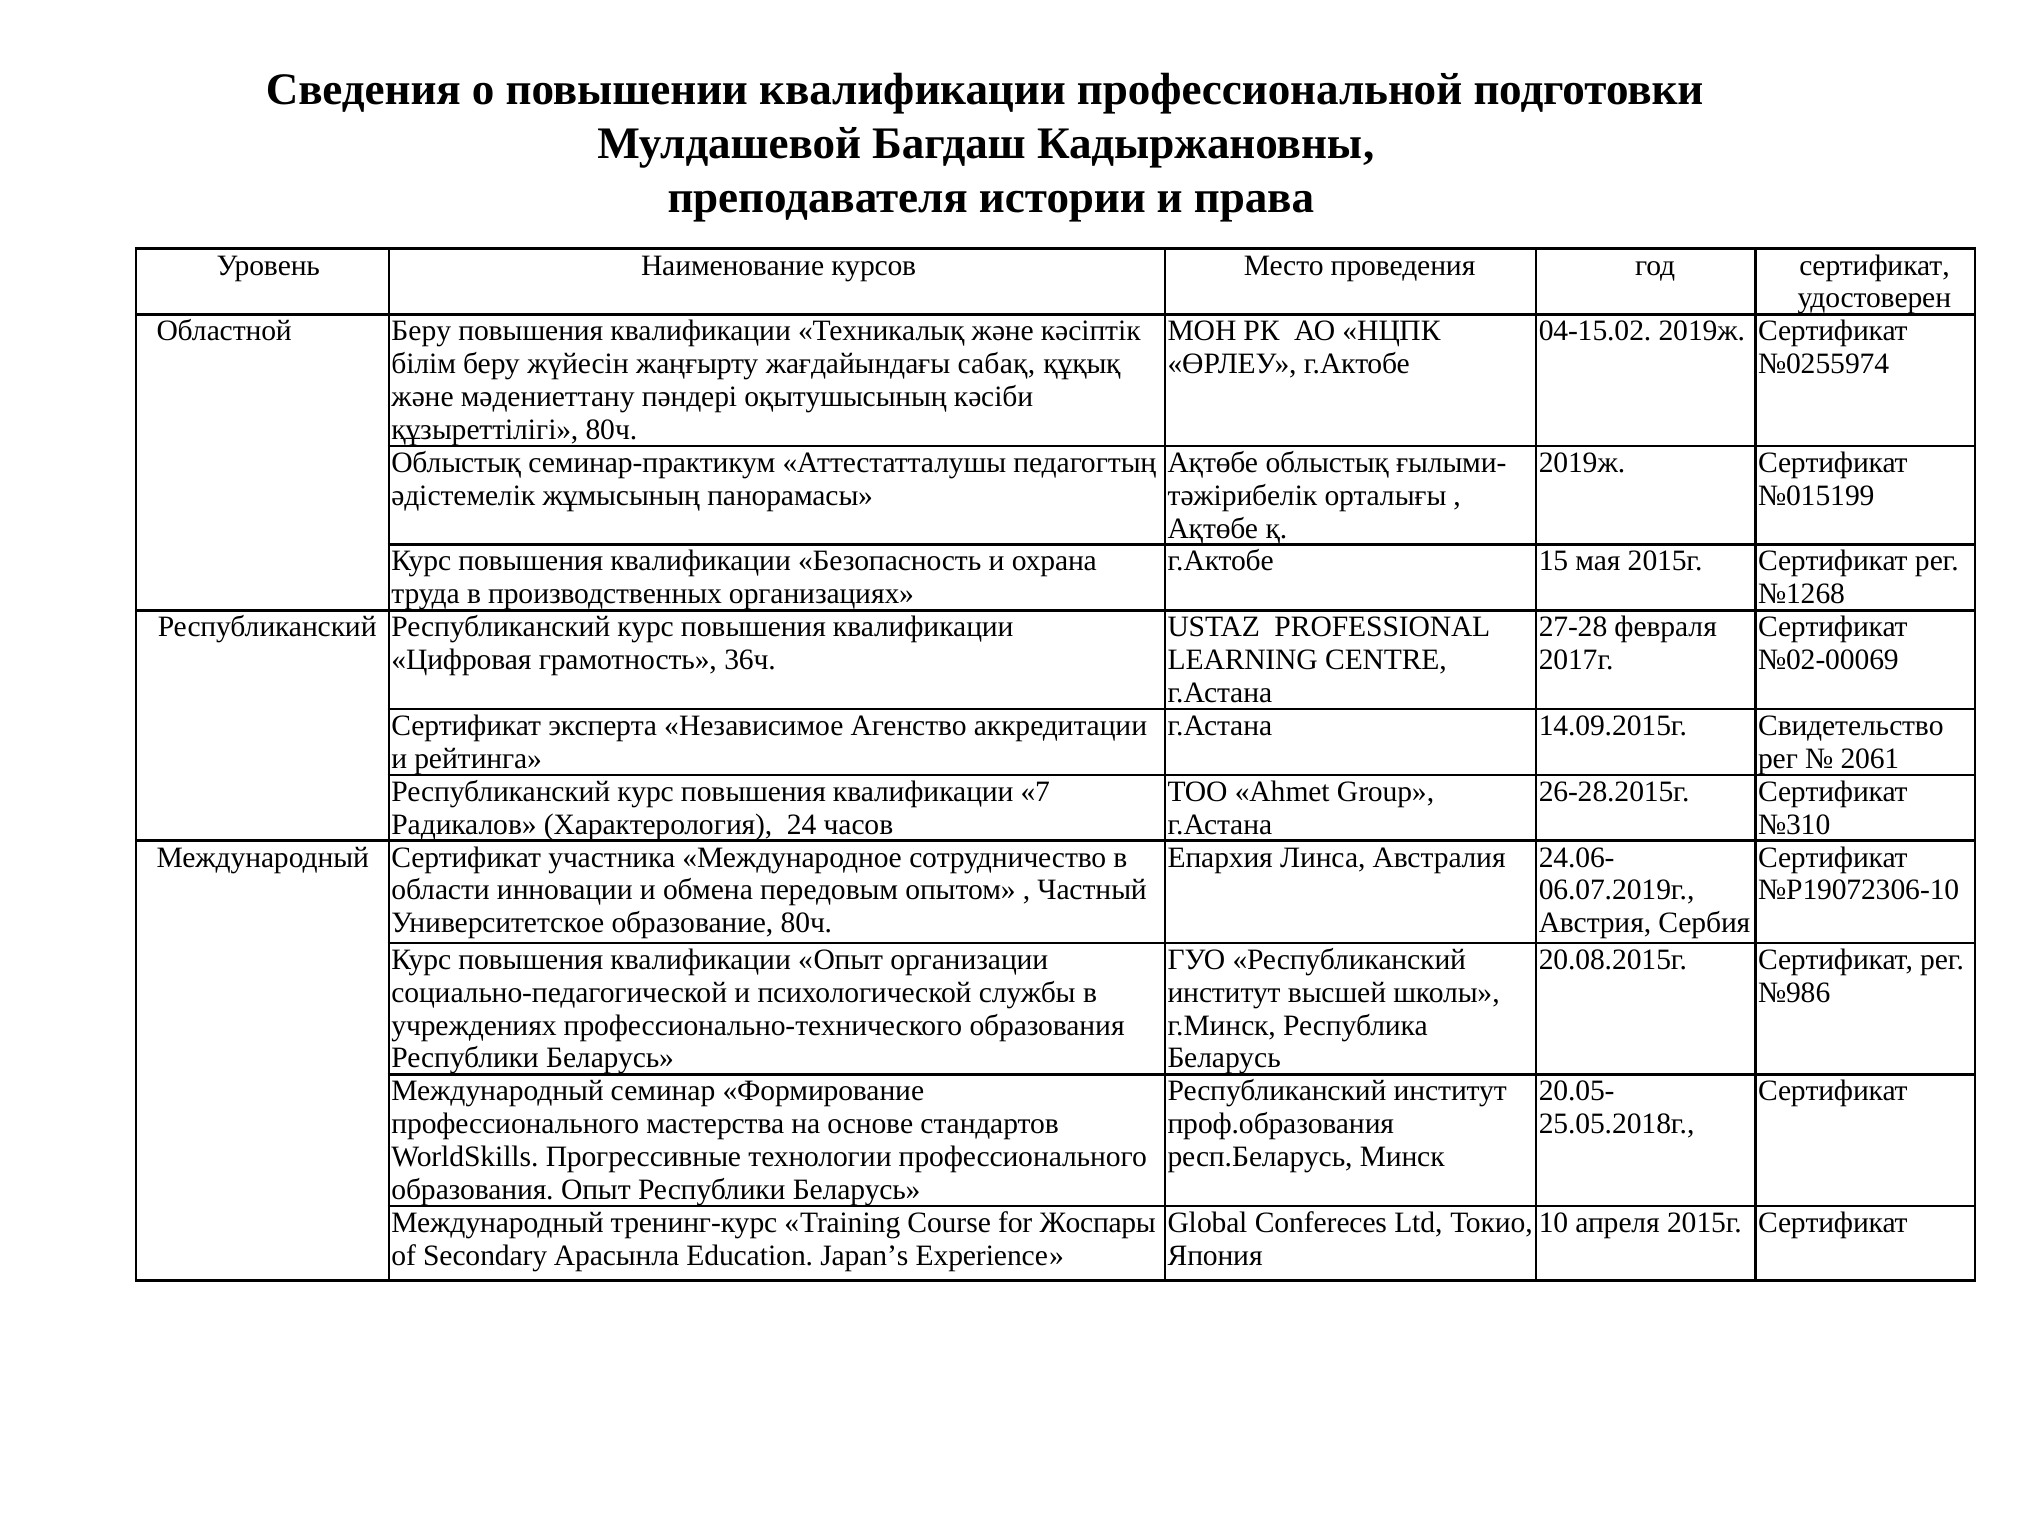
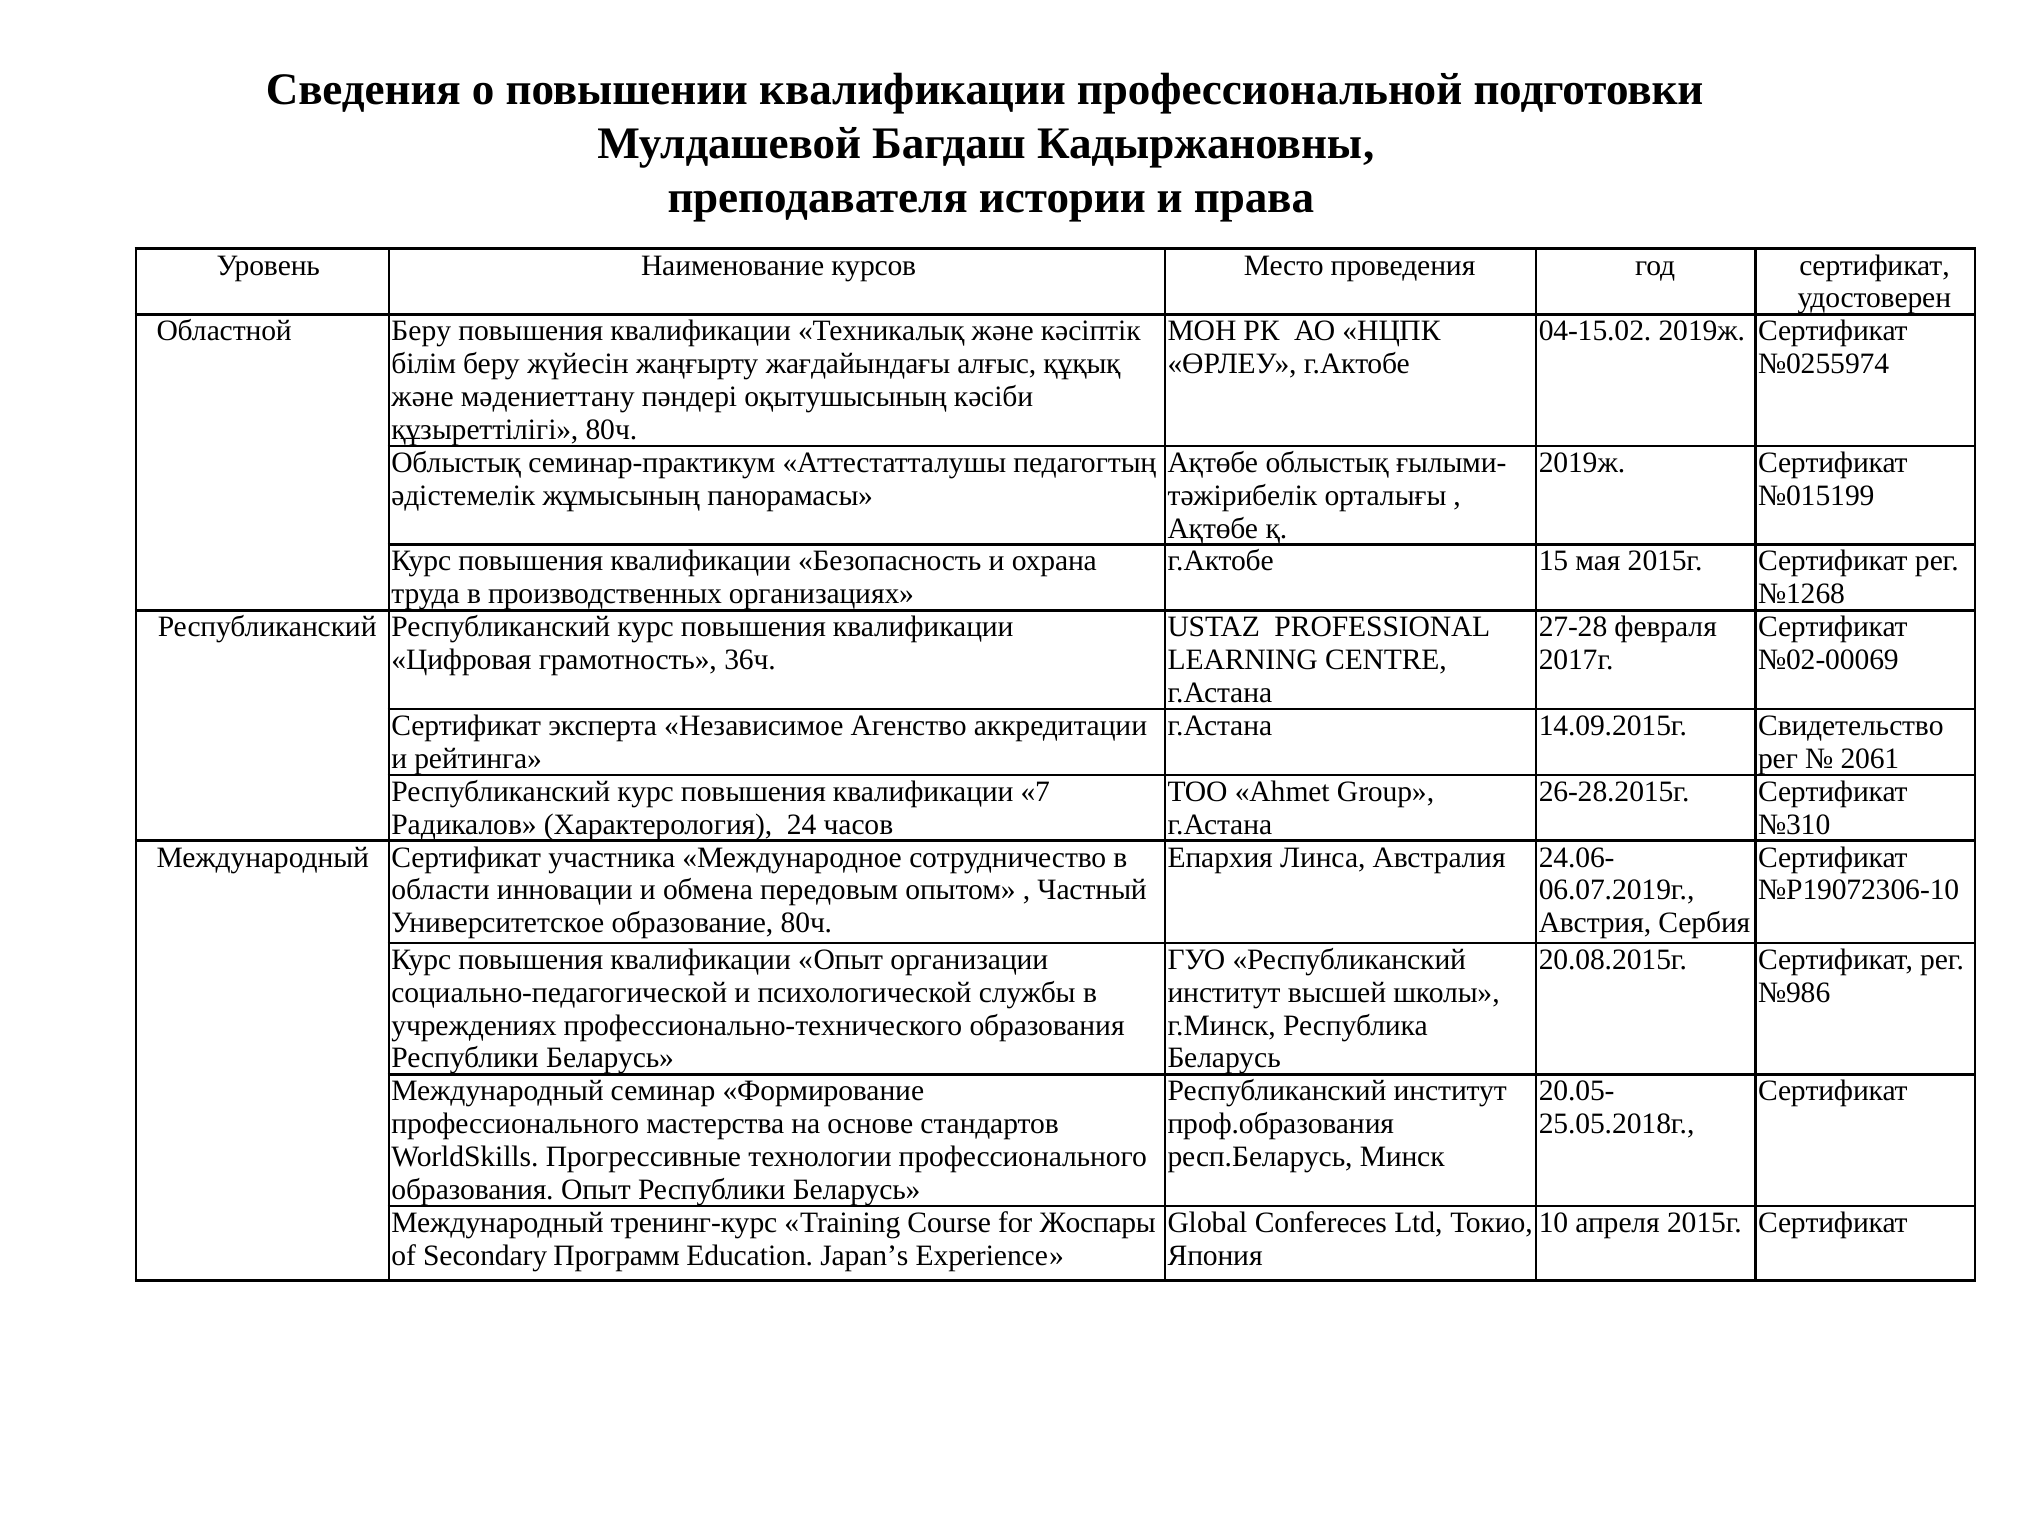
сабақ: сабақ -> алғыс
Арасынла: Арасынла -> Программ
